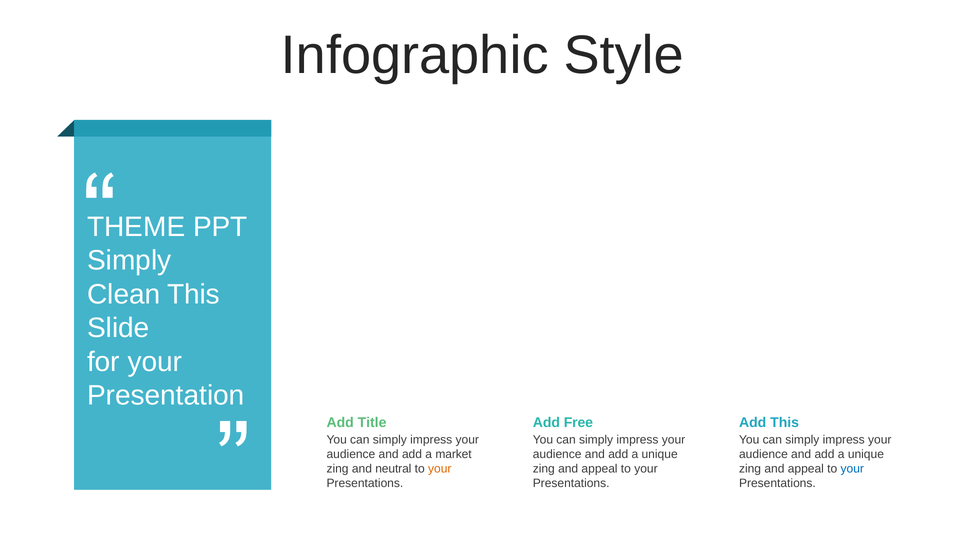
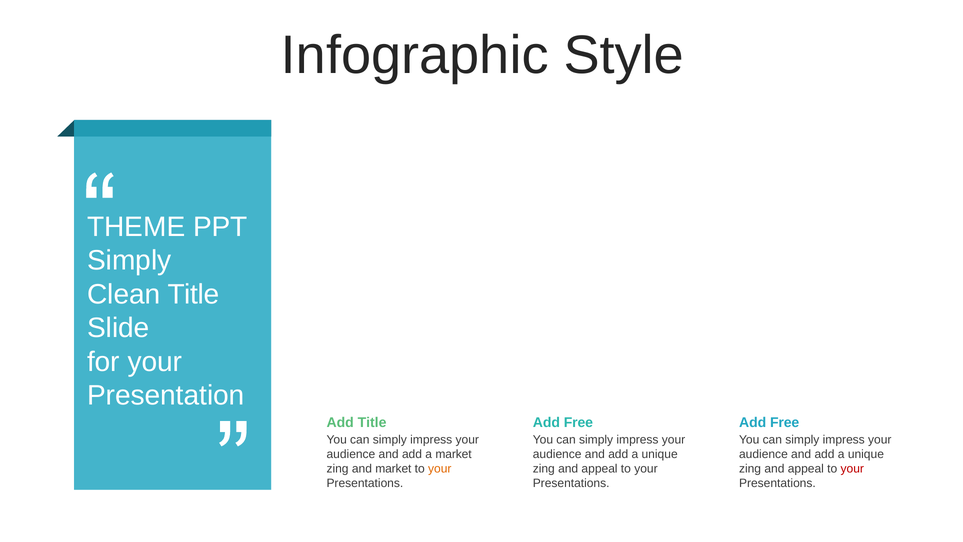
Clean This: This -> Title
This at (785, 422): This -> Free
and neutral: neutral -> market
your at (852, 468) colour: blue -> red
